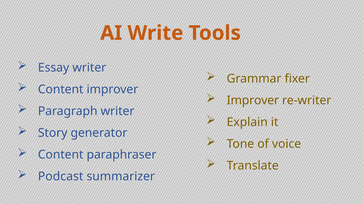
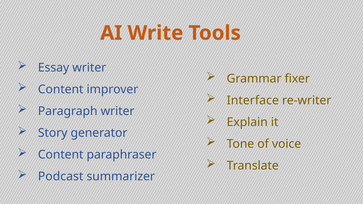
Improver at (253, 101): Improver -> Interface
